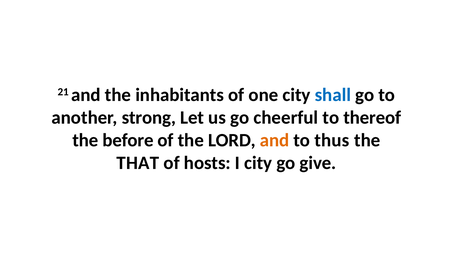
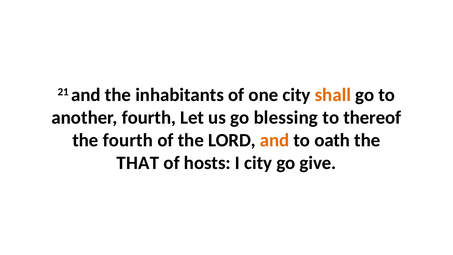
shall colour: blue -> orange
another strong: strong -> fourth
cheerful: cheerful -> blessing
the before: before -> fourth
thus: thus -> oath
